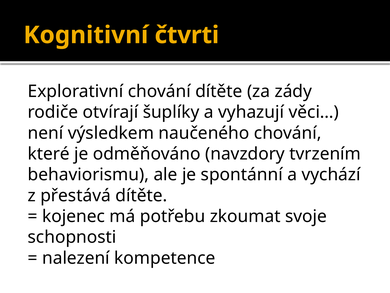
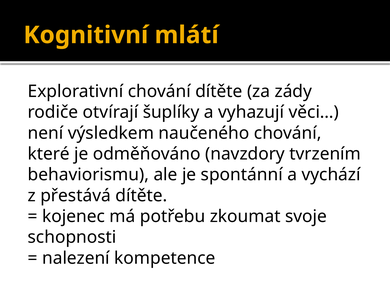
čtvrti: čtvrti -> mlátí
